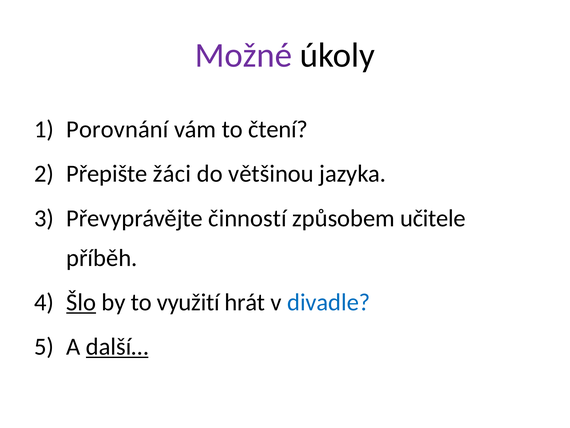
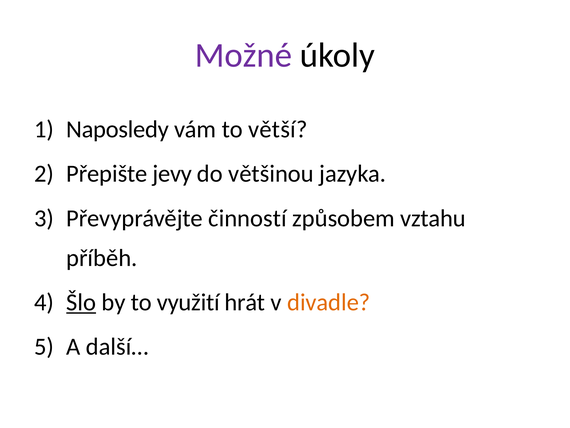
Porovnání: Porovnání -> Naposledy
čtení: čtení -> větší
žáci: žáci -> jevy
učitele: učitele -> vztahu
divadle colour: blue -> orange
další… underline: present -> none
